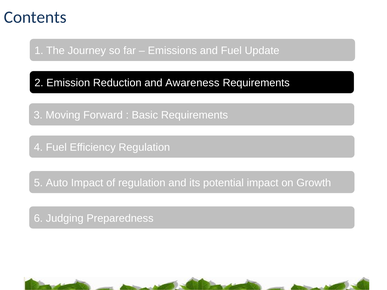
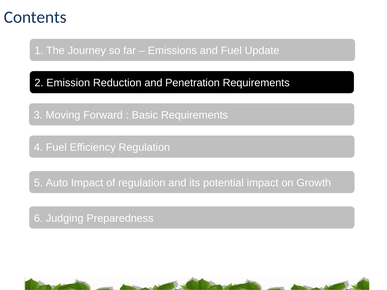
Awareness: Awareness -> Penetration
